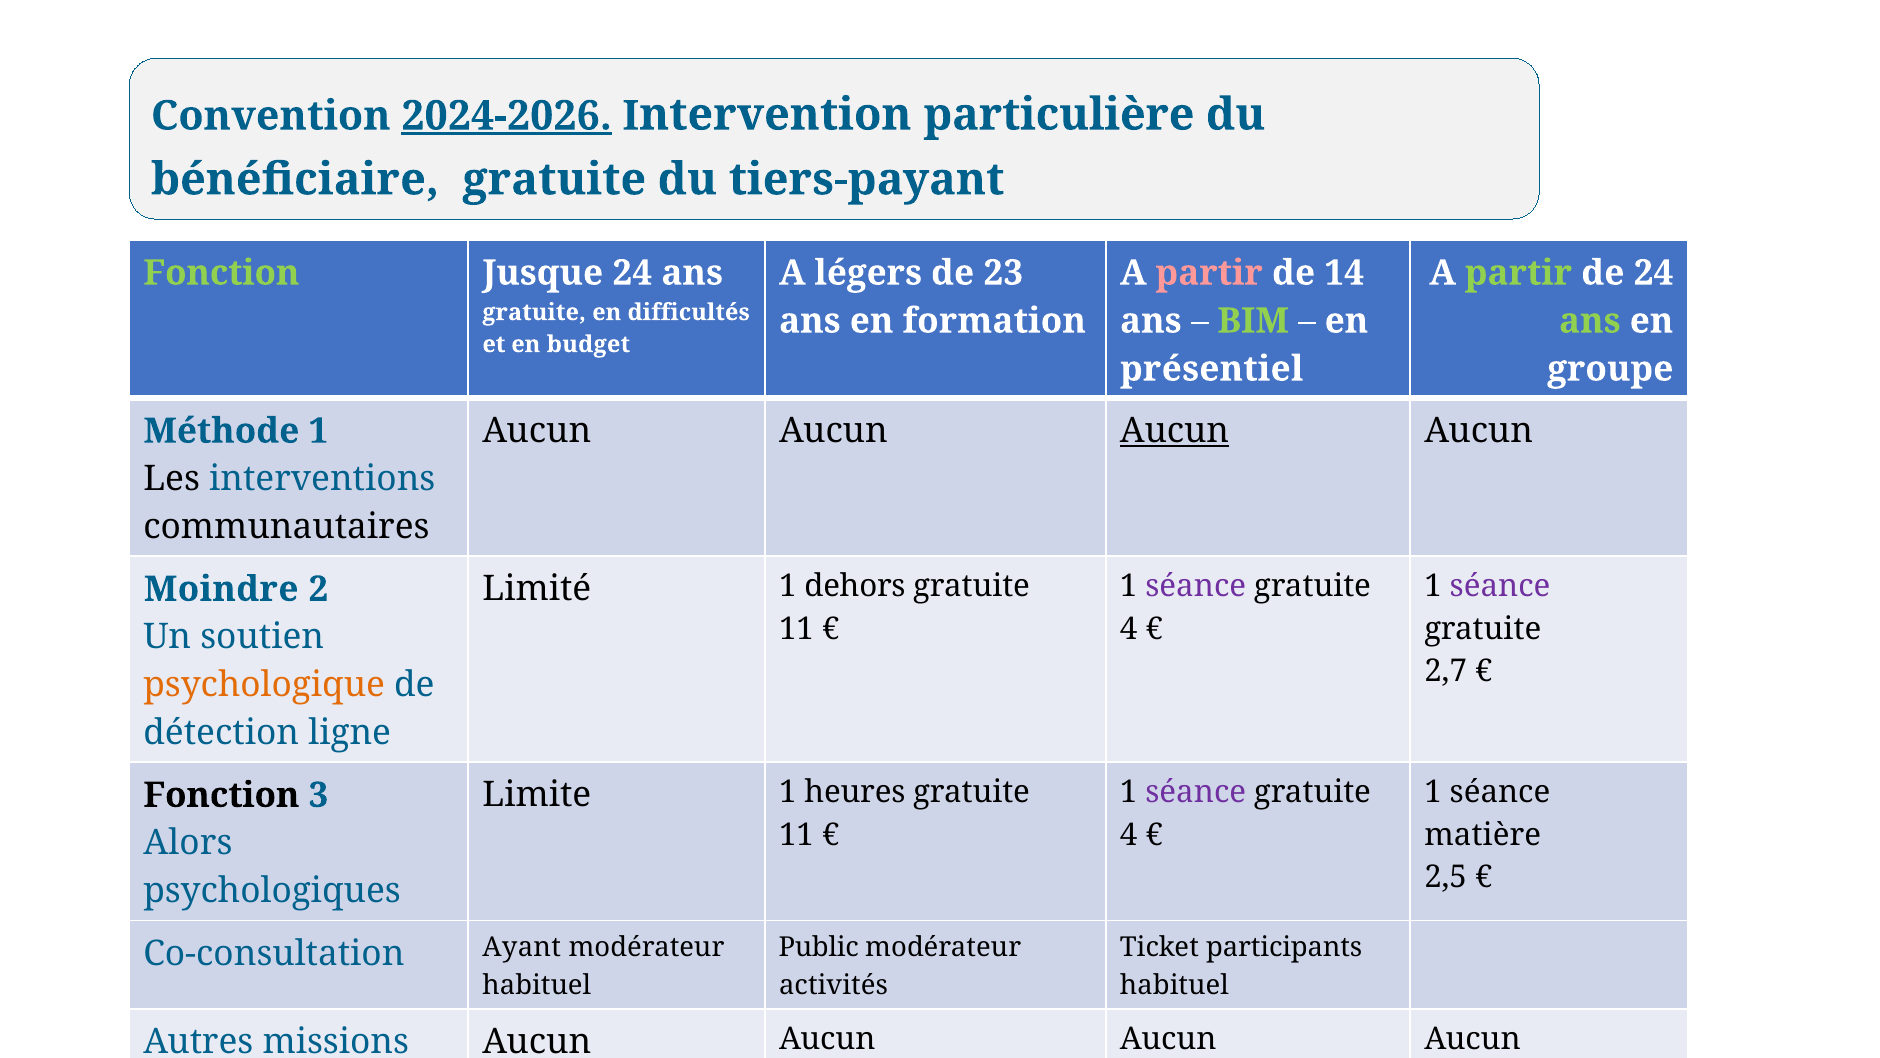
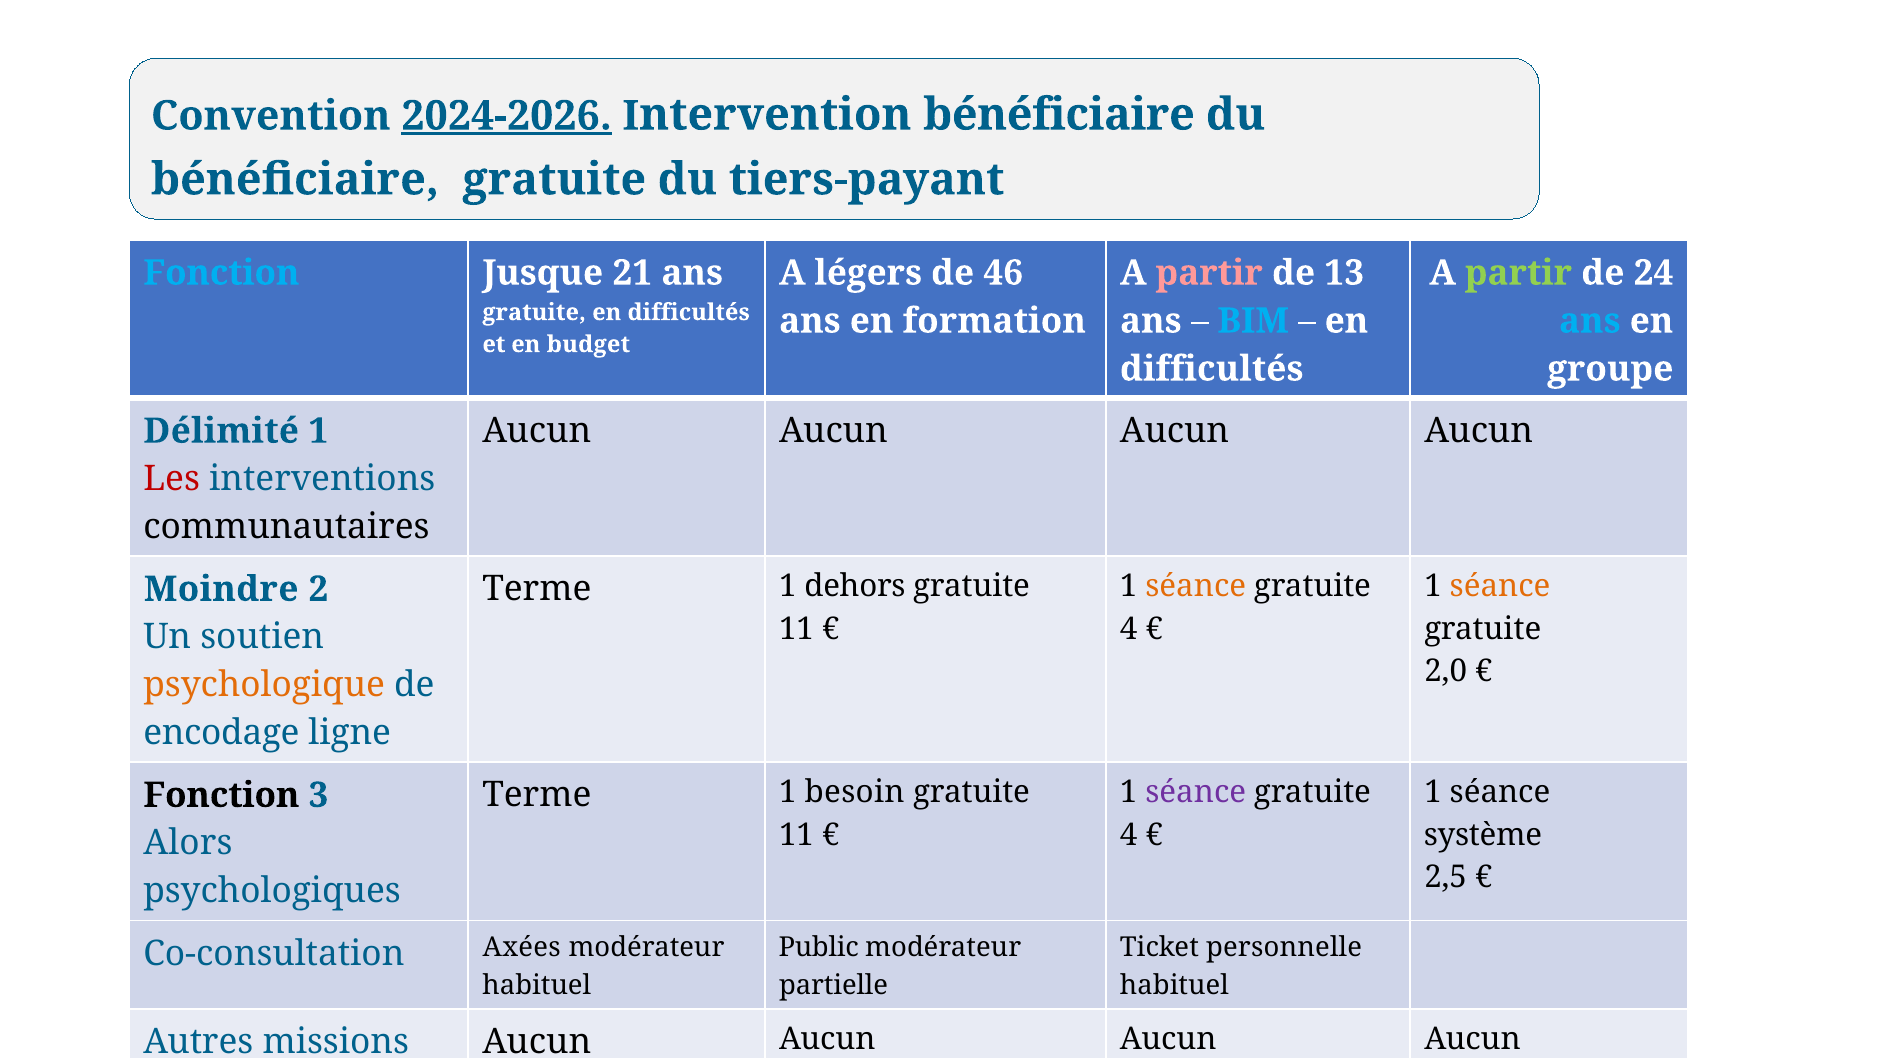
Intervention particulière: particulière -> bénéficiaire
Fonction at (221, 273) colour: light green -> light blue
Jusque 24: 24 -> 21
23: 23 -> 46
14: 14 -> 13
BIM colour: light green -> light blue
ans at (1590, 321) colour: light green -> light blue
présentiel at (1212, 369): présentiel -> difficultés
Méthode: Méthode -> Délimité
Aucun at (1175, 431) underline: present -> none
Les colour: black -> red
séance at (1196, 586) colour: purple -> orange
séance at (1500, 586) colour: purple -> orange
Limité at (537, 589): Limité -> Terme
2,7: 2,7 -> 2,0
détection: détection -> encodage
Limite at (537, 795): Limite -> Terme
heures: heures -> besoin
matière: matière -> système
participants: participants -> personnelle
Ayant: Ayant -> Axées
activités: activités -> partielle
